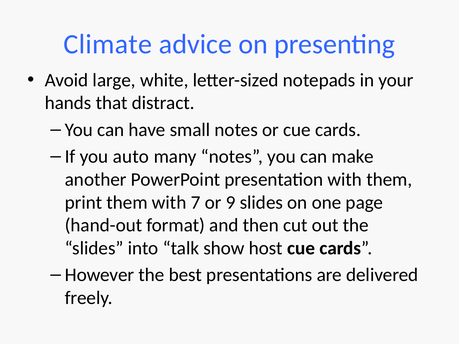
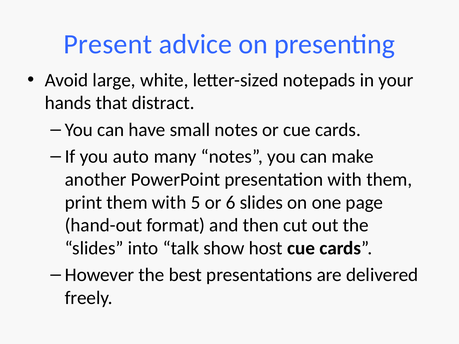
Climate: Climate -> Present
7: 7 -> 5
9: 9 -> 6
